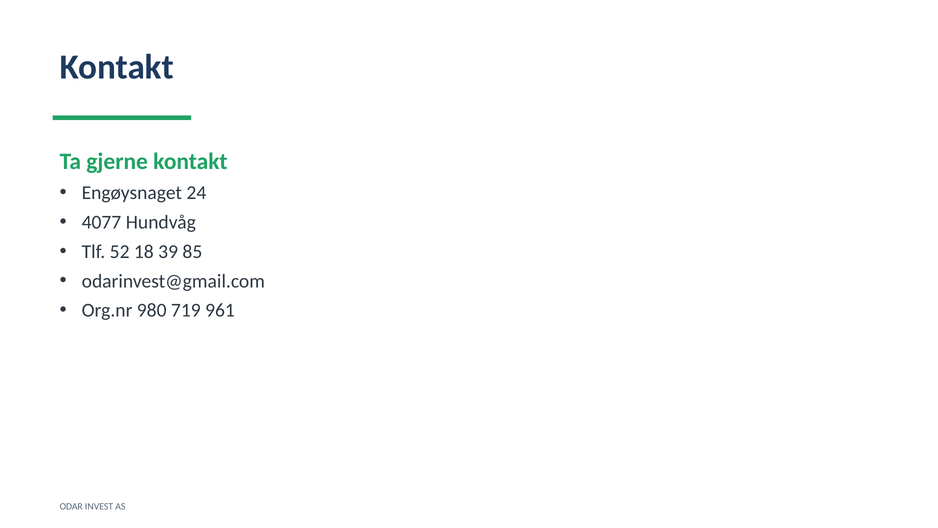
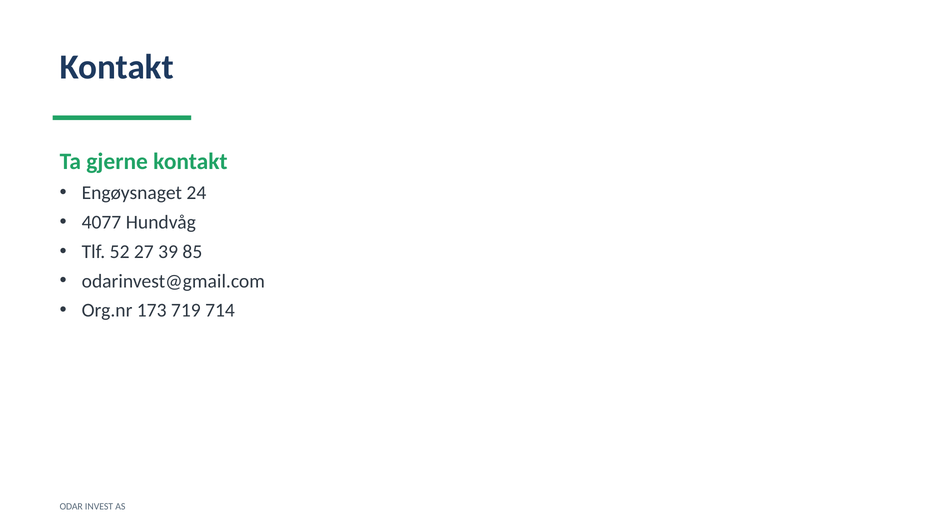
18: 18 -> 27
980: 980 -> 173
961: 961 -> 714
